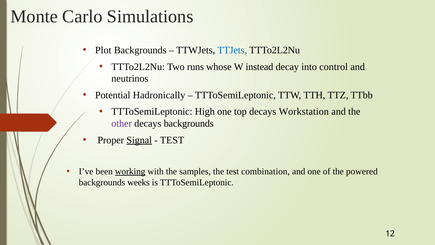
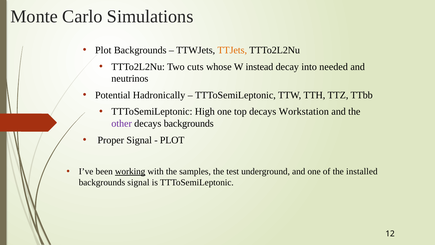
TTJets colour: blue -> orange
runs: runs -> cuts
control: control -> needed
Signal at (139, 140) underline: present -> none
TEST at (172, 140): TEST -> PLOT
combination: combination -> underground
powered: powered -> installed
backgrounds weeks: weeks -> signal
